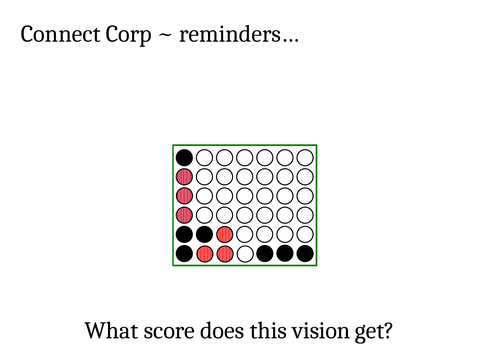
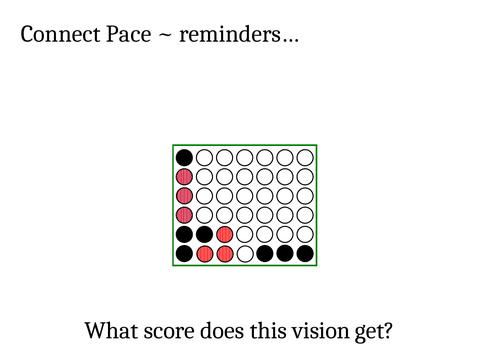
Corp: Corp -> Pace
